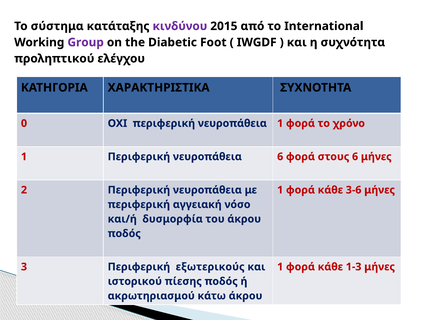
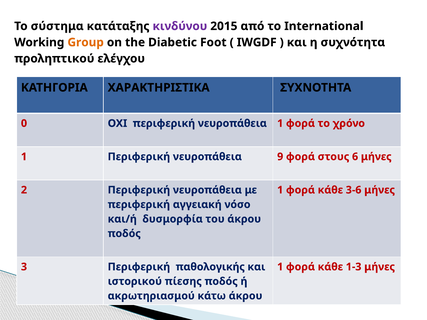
Group colour: purple -> orange
νευροπάθεια 6: 6 -> 9
εξωτερικούς: εξωτερικούς -> παθολογικής
